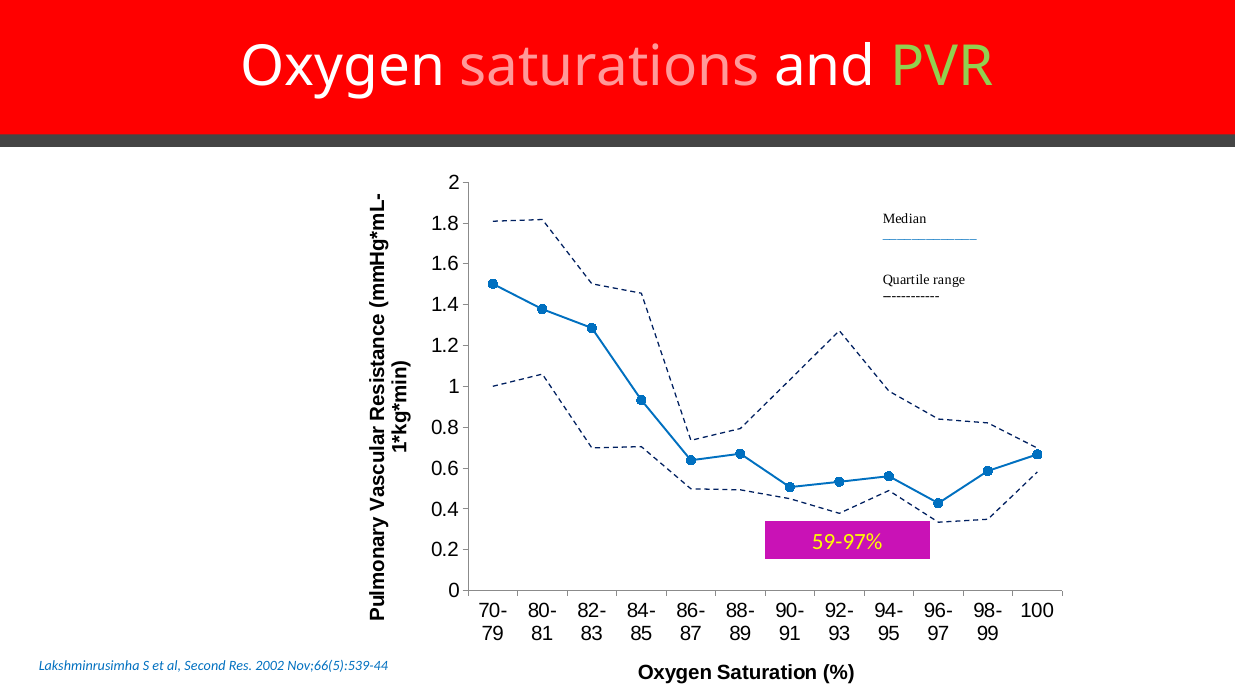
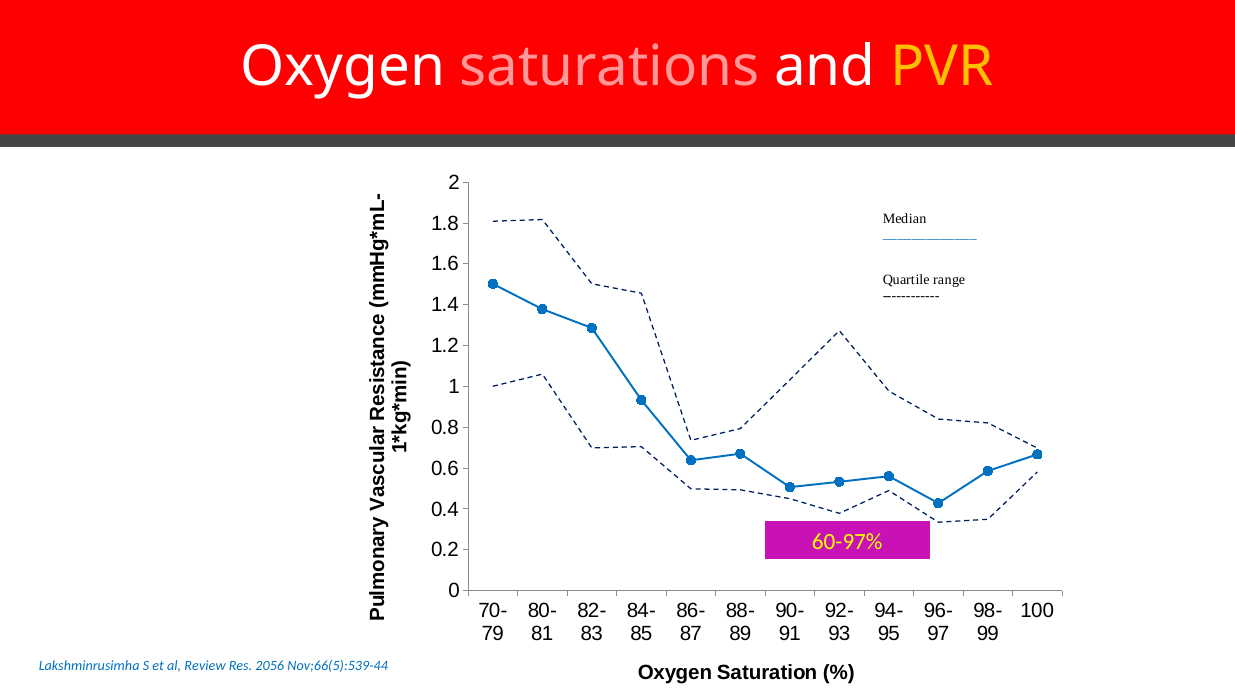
PVR colour: light green -> yellow
59-97%: 59-97% -> 60-97%
Second: Second -> Review
2002: 2002 -> 2056
